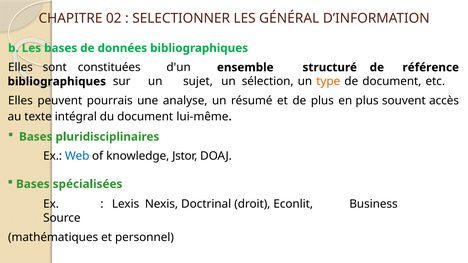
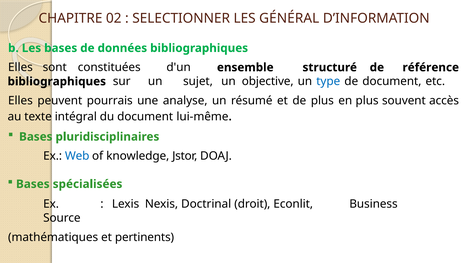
sélection: sélection -> objective
type colour: orange -> blue
personnel: personnel -> pertinents
